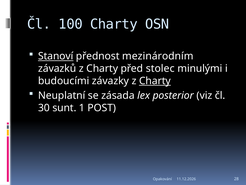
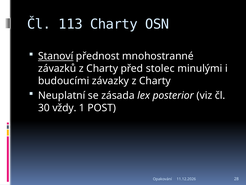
100: 100 -> 113
mezinárodním: mezinárodním -> mnohostranné
Charty at (155, 81) underline: present -> none
sunt: sunt -> vždy
